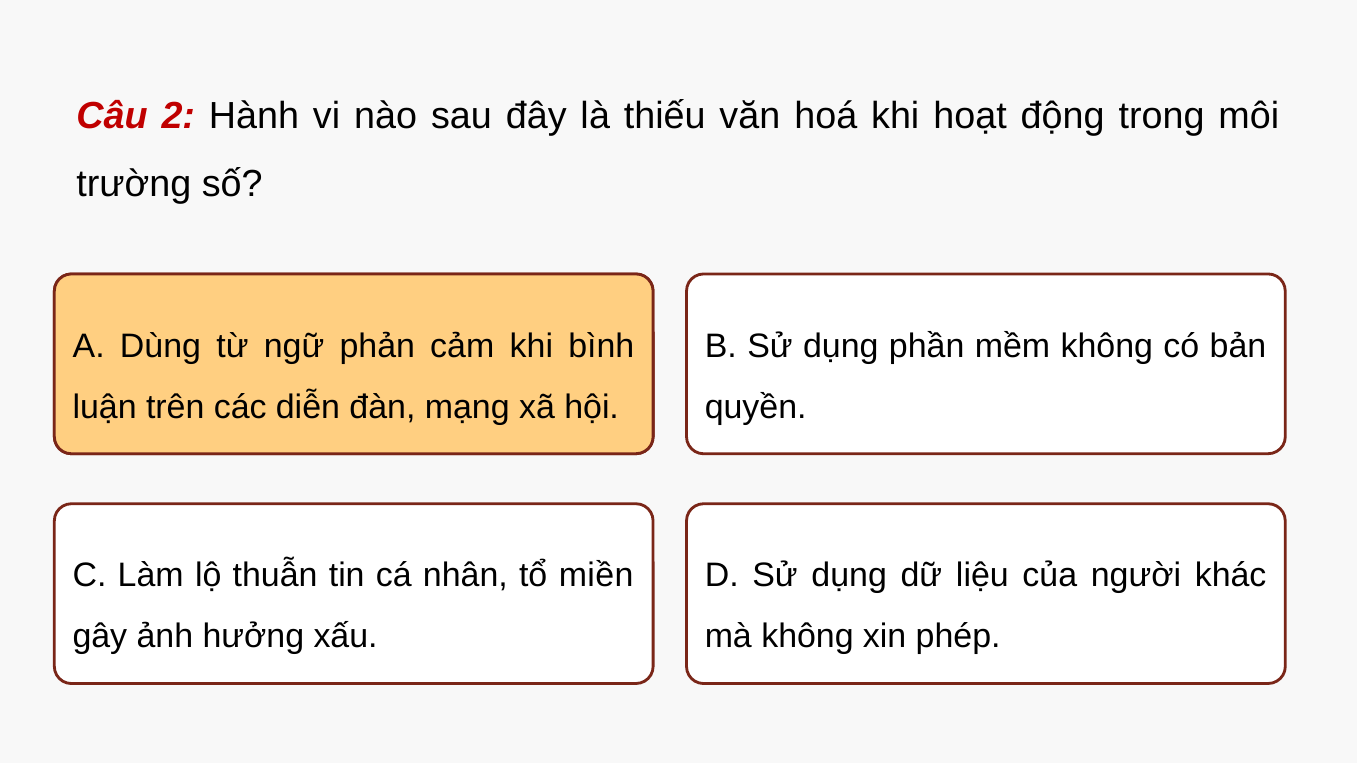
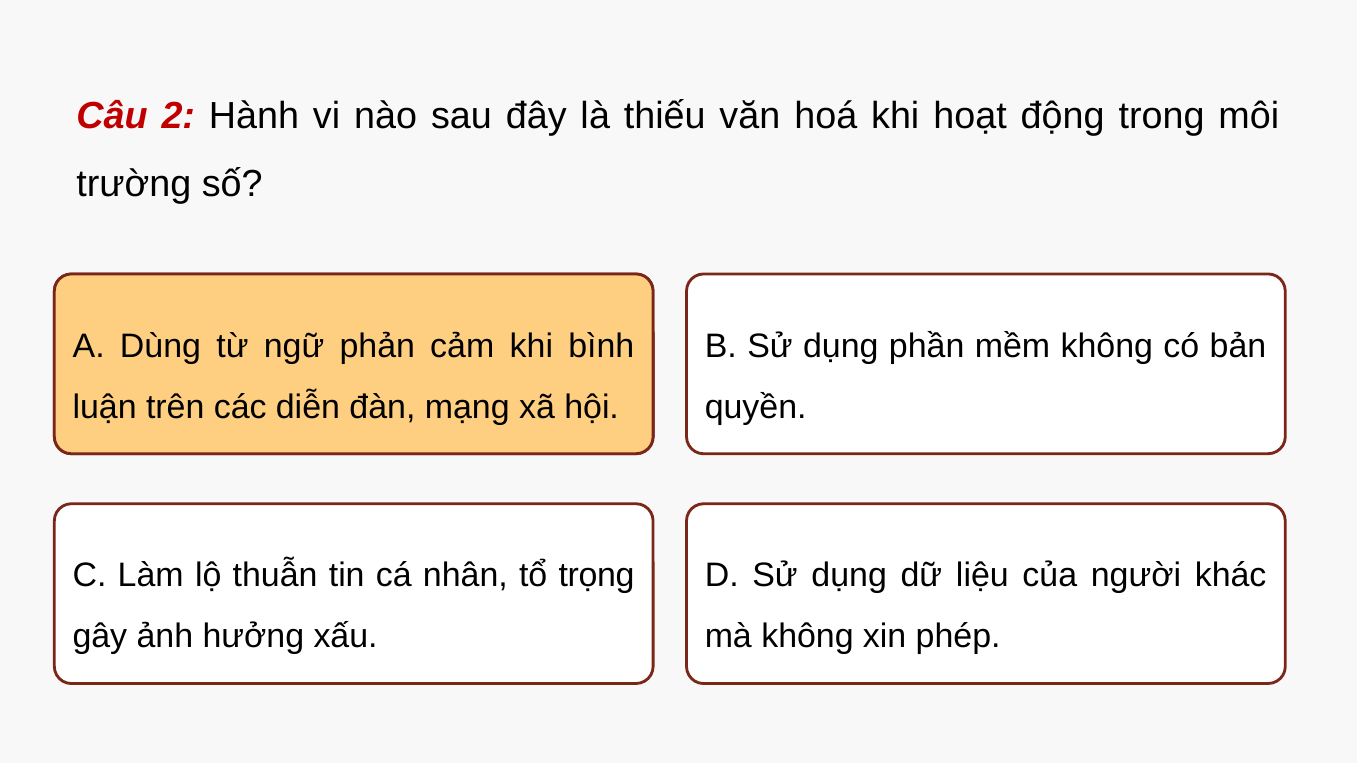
miền: miền -> trọng
